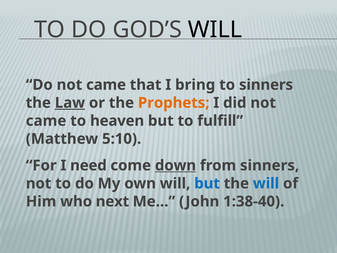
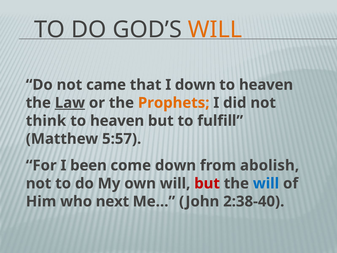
WILL at (215, 30) colour: black -> orange
I bring: bring -> down
sinners at (266, 85): sinners -> heaven
came at (46, 121): came -> think
5:10: 5:10 -> 5:57
need: need -> been
down at (176, 165) underline: present -> none
from sinners: sinners -> abolish
but at (207, 183) colour: blue -> red
1:38-40: 1:38-40 -> 2:38-40
